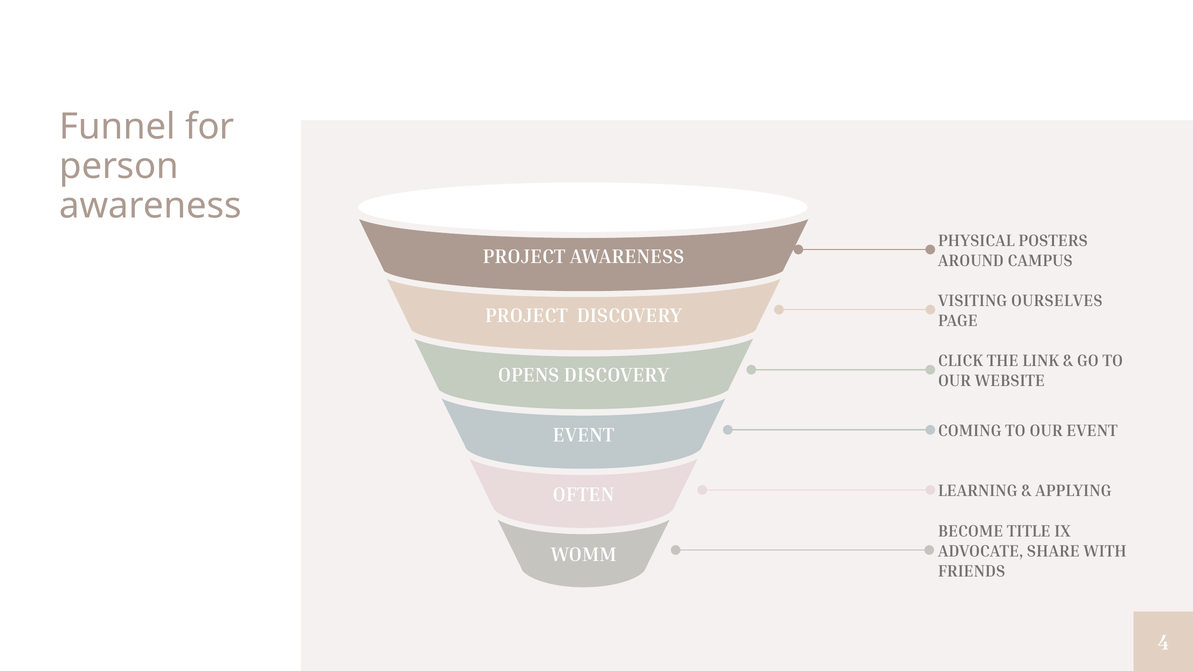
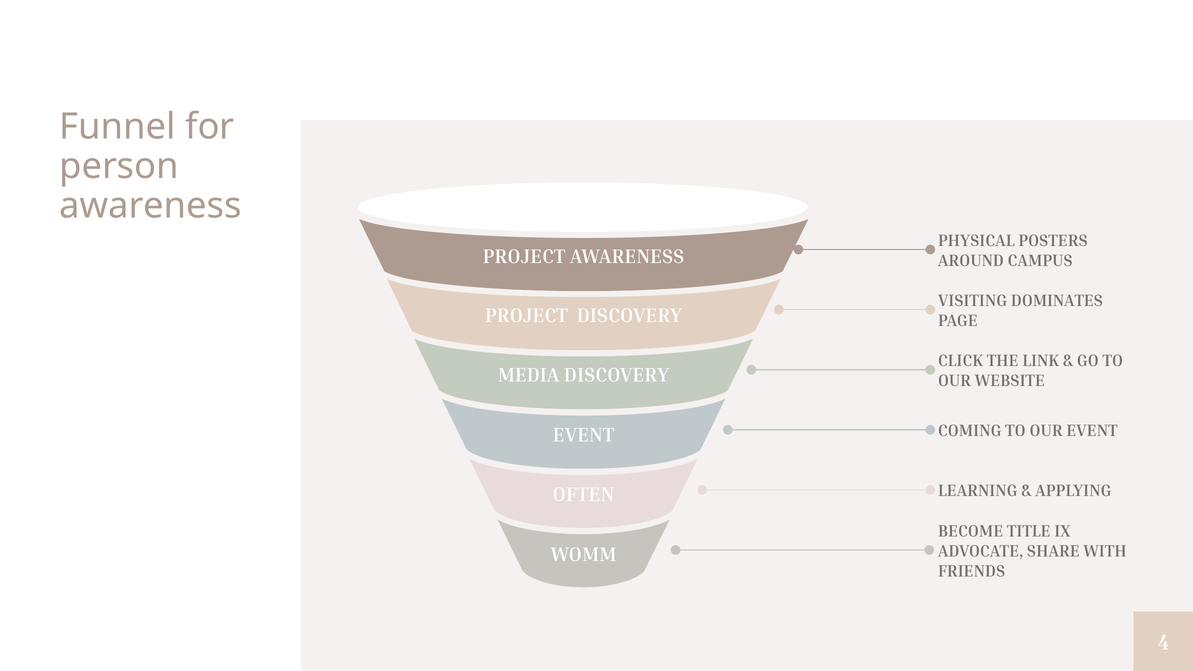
OURSELVES: OURSELVES -> DOMINATES
OPENS: OPENS -> MEDIA
